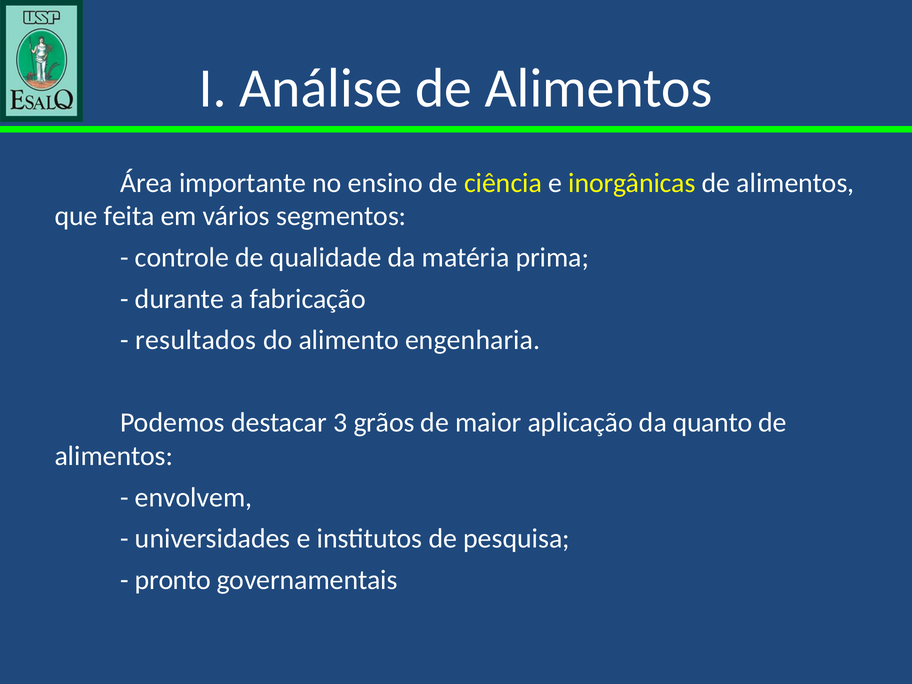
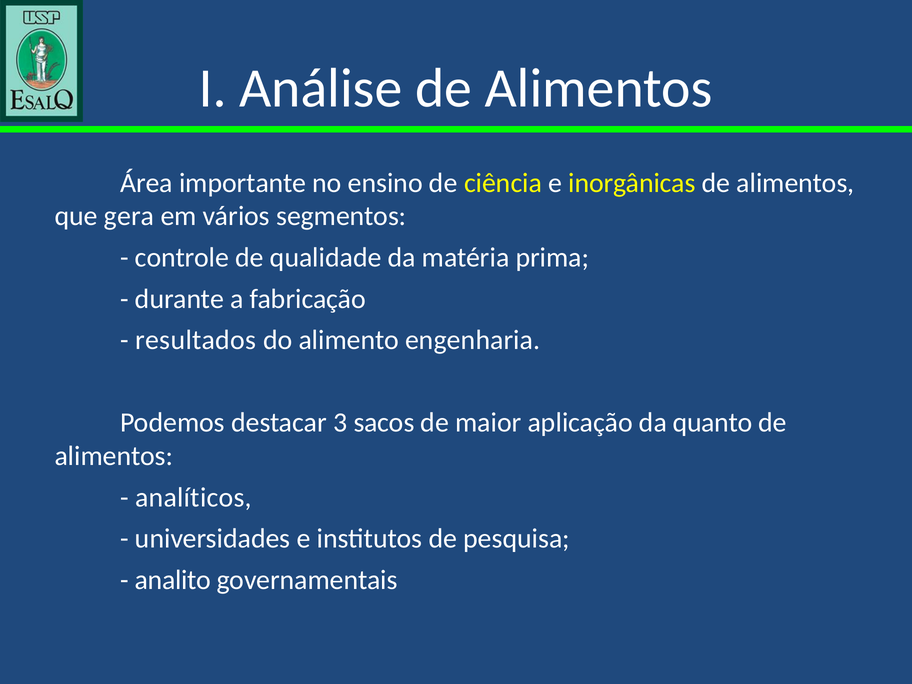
feita: feita -> gera
grãos: grãos -> sacos
envolvem: envolvem -> analíticos
pronto: pronto -> analito
